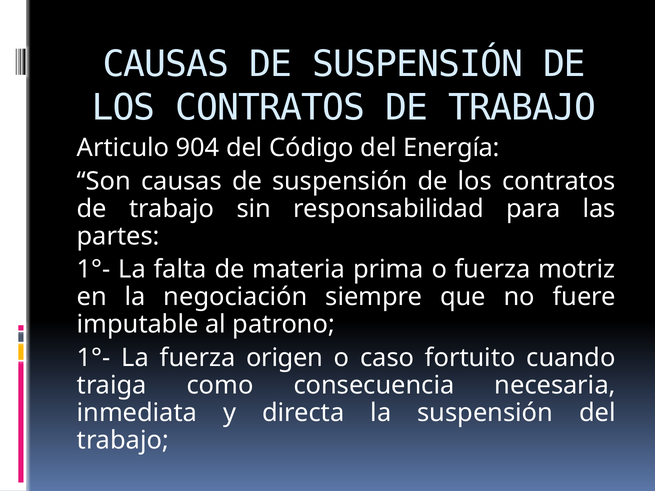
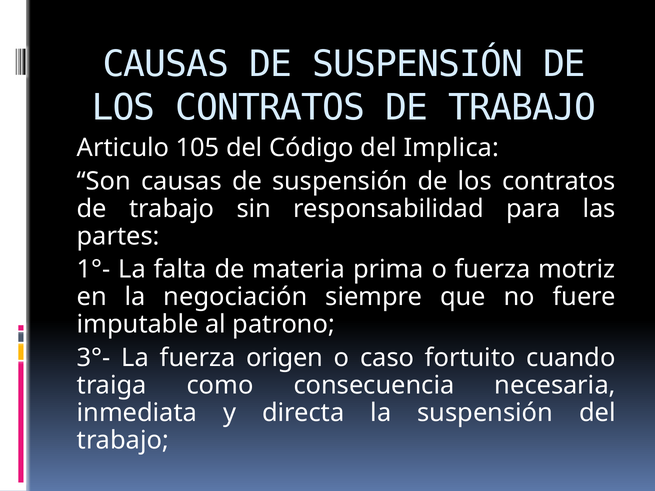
904: 904 -> 105
Energía: Energía -> Implica
1°- at (94, 358): 1°- -> 3°-
